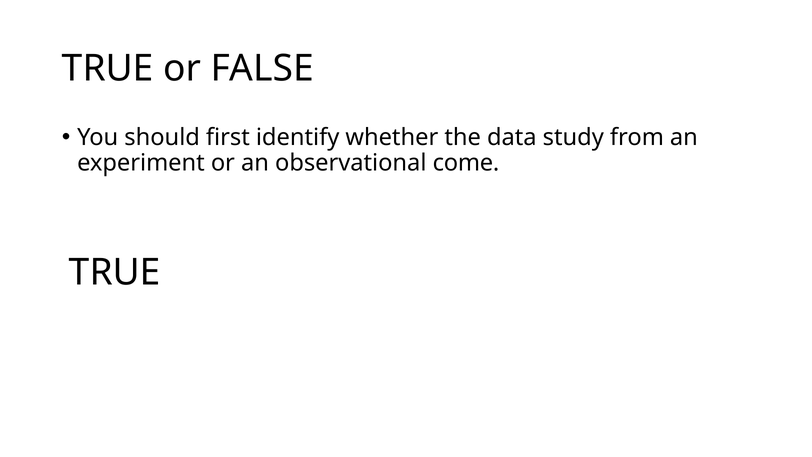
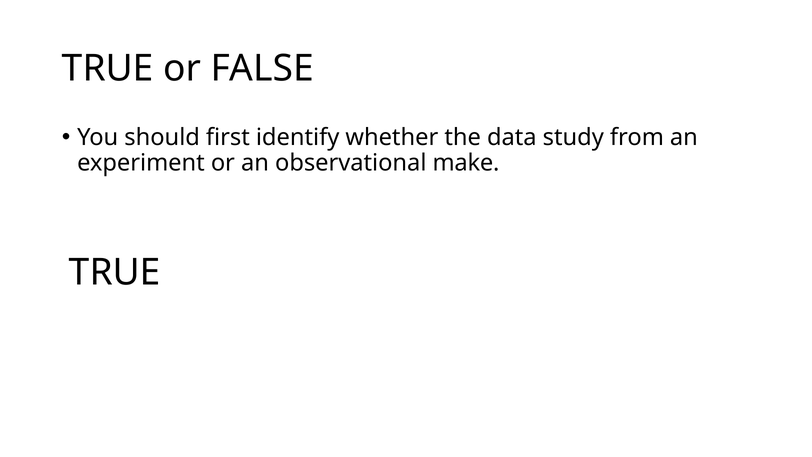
come: come -> make
